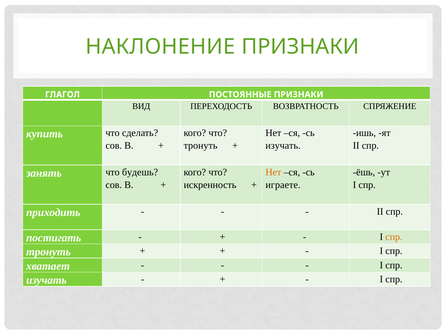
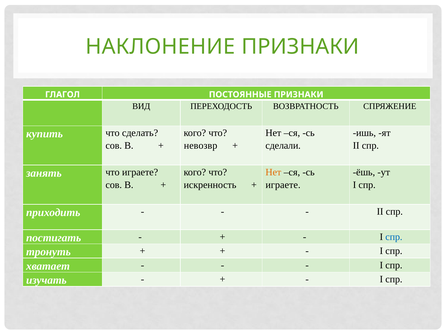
тронуть at (201, 146): тронуть -> невозвр
изучать at (283, 146): изучать -> сделали
что будешь: будешь -> играете
спр at (394, 237) colour: orange -> blue
